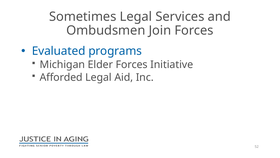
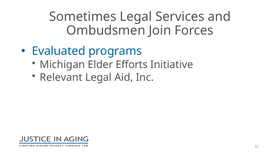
Elder Forces: Forces -> Efforts
Afforded: Afforded -> Relevant
